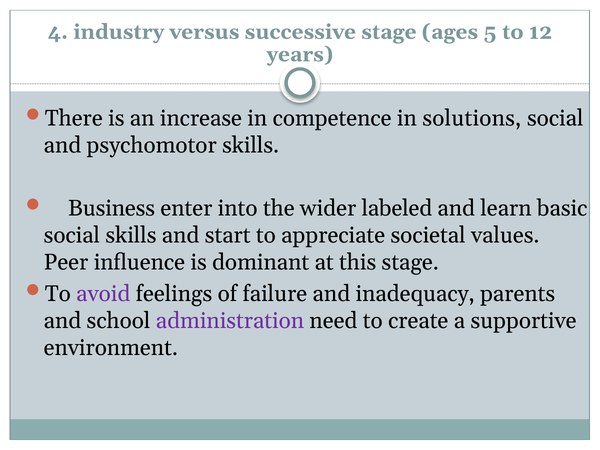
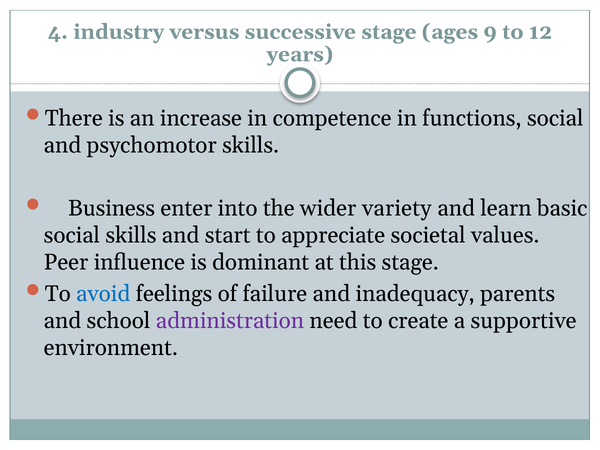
5: 5 -> 9
solutions: solutions -> functions
labeled: labeled -> variety
avoid colour: purple -> blue
